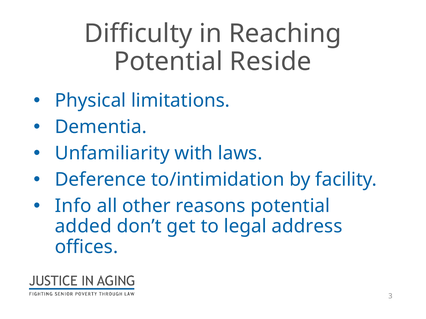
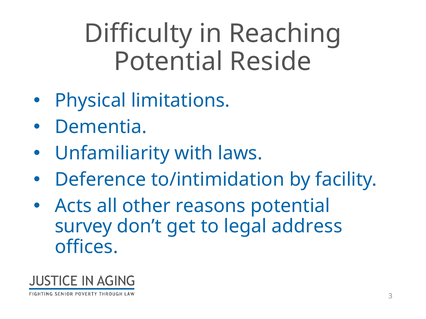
Info: Info -> Acts
added: added -> survey
